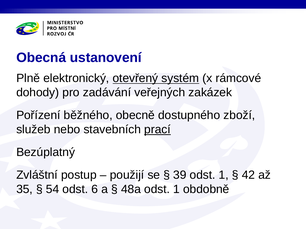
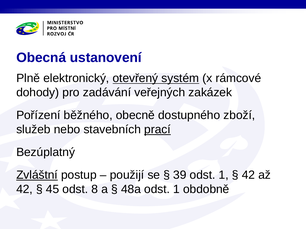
Zvláštní underline: none -> present
35 at (25, 190): 35 -> 42
54: 54 -> 45
6: 6 -> 8
